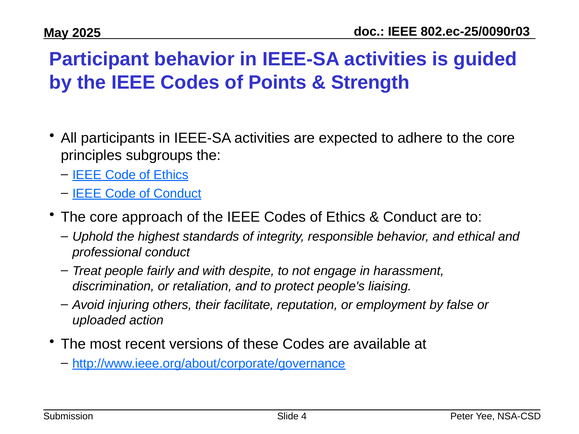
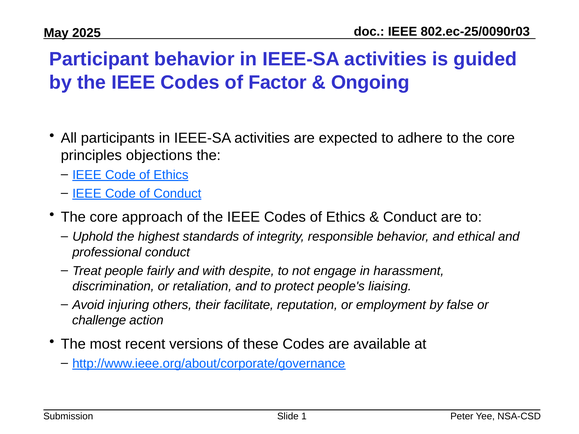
Points: Points -> Factor
Strength: Strength -> Ongoing
subgroups: subgroups -> objections
uploaded: uploaded -> challenge
4: 4 -> 1
